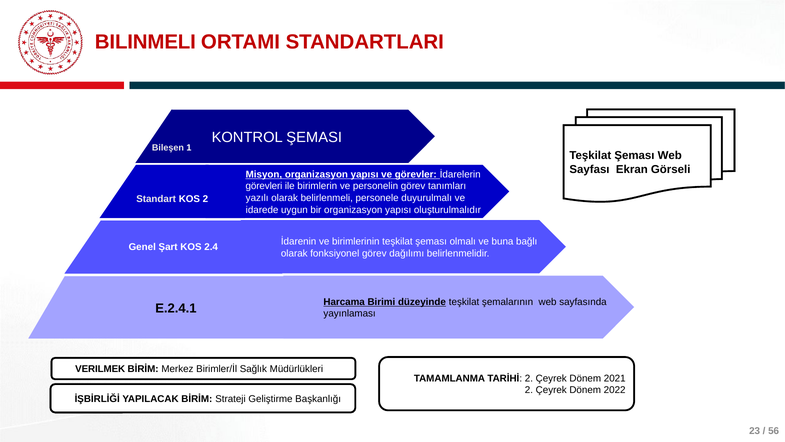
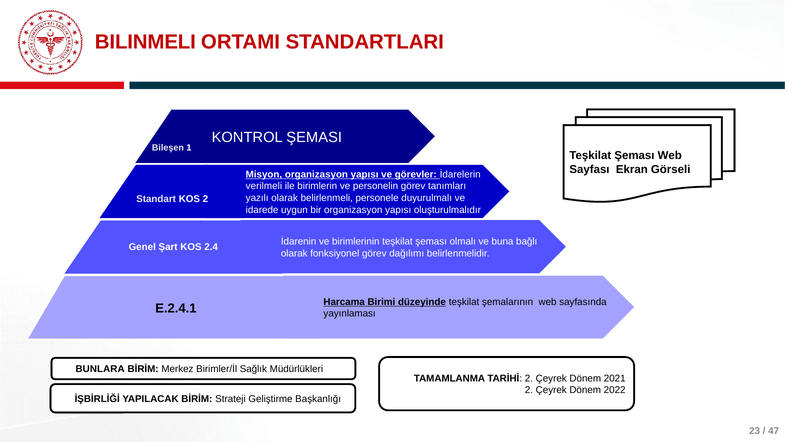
görevleri: görevleri -> verilmeli
VERILMEK: VERILMEK -> BUNLARA
56: 56 -> 47
